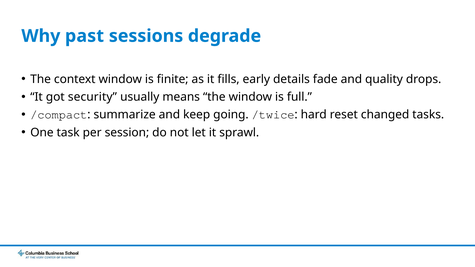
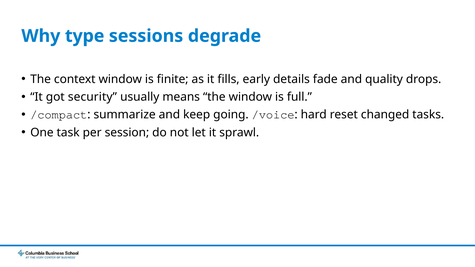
past: past -> type
/twice: /twice -> /voice
